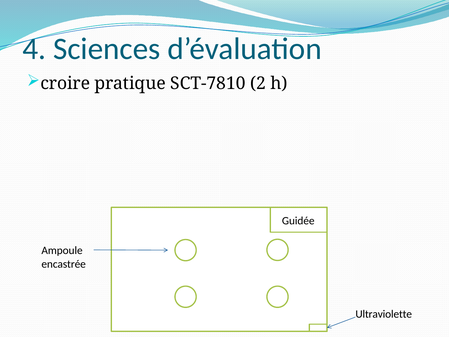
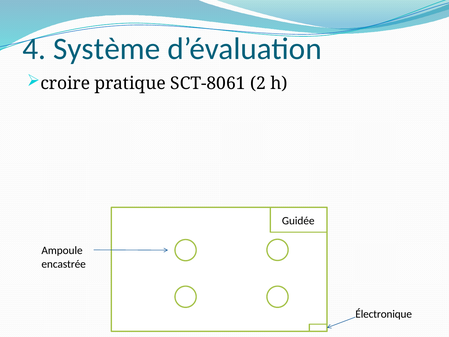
Sciences: Sciences -> Système
SCT-7810: SCT-7810 -> SCT-8061
Ultraviolette: Ultraviolette -> Électronique
